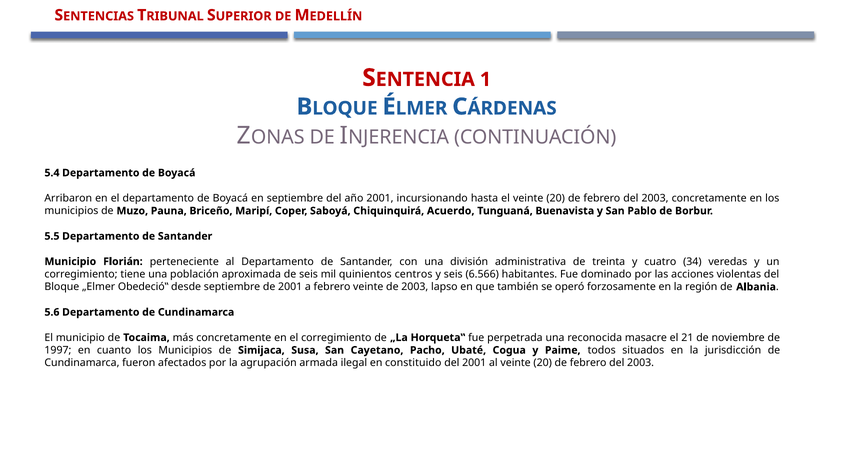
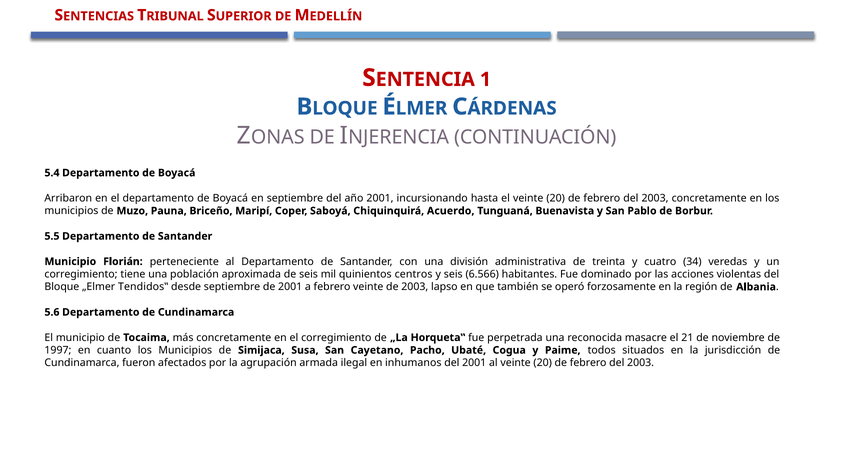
Obedeció‟: Obedeció‟ -> Tendidos‟
constituido: constituido -> inhumanos
